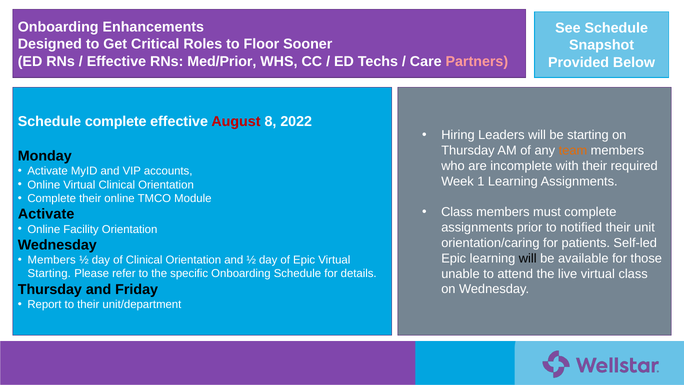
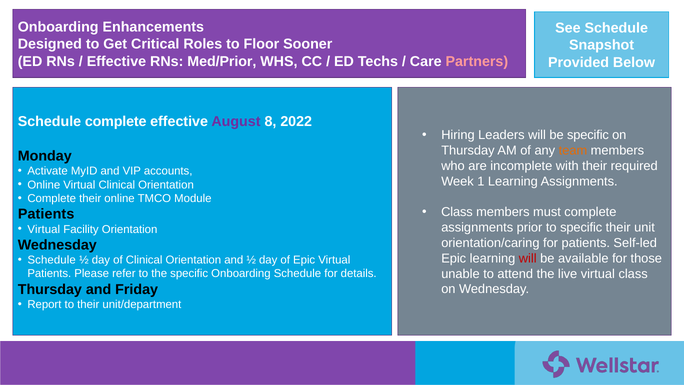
August colour: red -> purple
be starting: starting -> specific
Activate at (46, 214): Activate -> Patients
to notified: notified -> specific
Online at (44, 229): Online -> Virtual
will at (528, 258) colour: black -> red
Members at (52, 260): Members -> Schedule
Starting at (49, 274): Starting -> Patients
